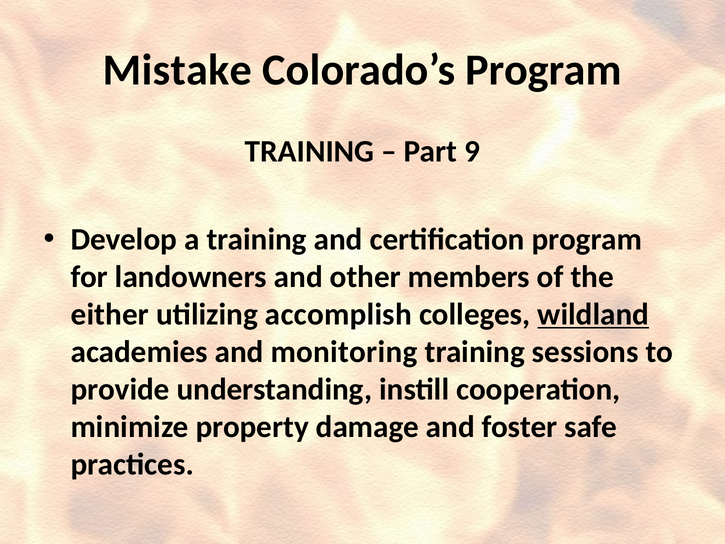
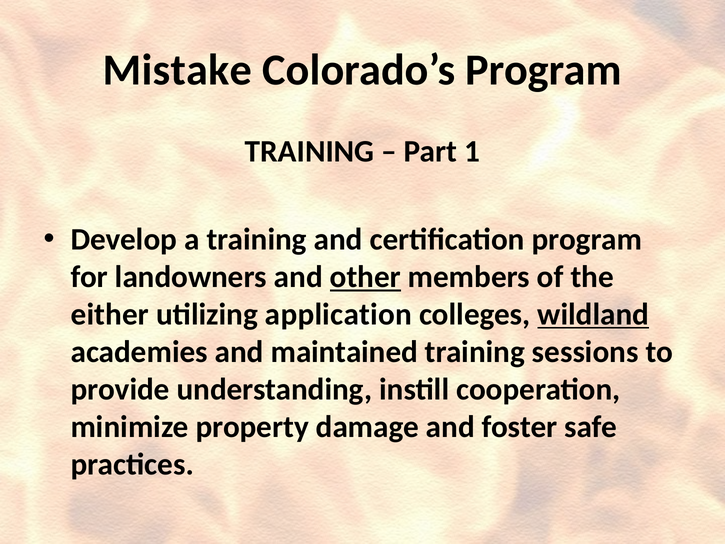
9: 9 -> 1
other underline: none -> present
accomplish: accomplish -> application
monitoring: monitoring -> maintained
